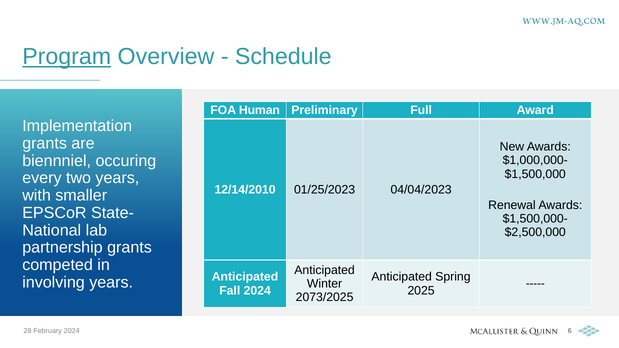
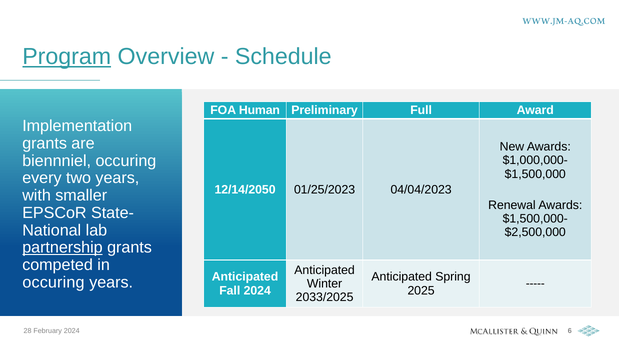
12/14/2010: 12/14/2010 -> 12/14/2050
partnership underline: none -> present
involving at (54, 282): involving -> occuring
2073/2025: 2073/2025 -> 2033/2025
